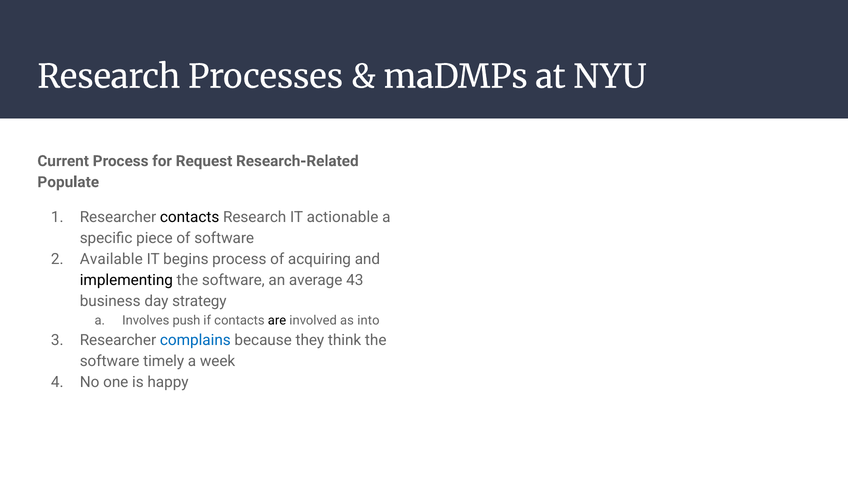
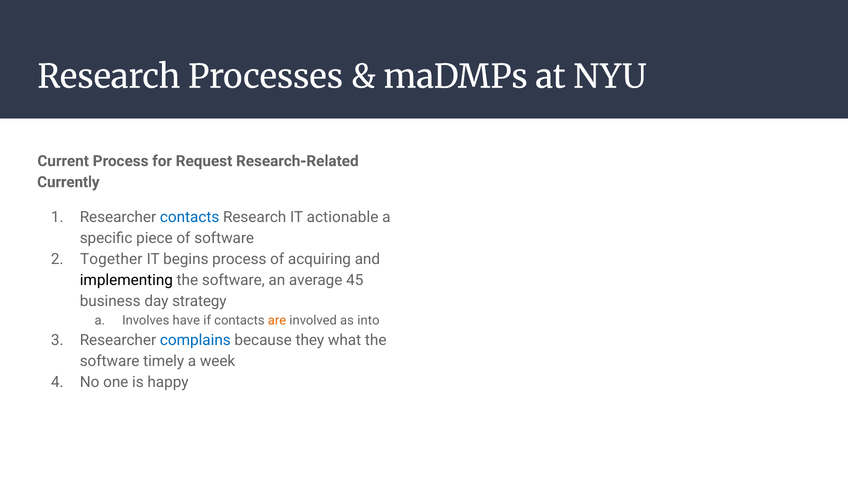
Populate: Populate -> Currently
contacts at (190, 217) colour: black -> blue
Available: Available -> Together
43: 43 -> 45
push: push -> have
are colour: black -> orange
think: think -> what
